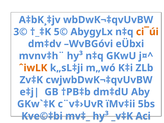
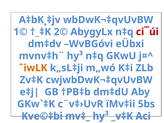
3©: 3© -> 1©
5©: 5© -> 2©
ci¯úi colour: orange -> red
